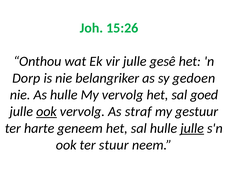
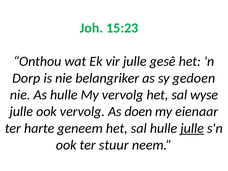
15:26: 15:26 -> 15:23
goed: goed -> wyse
ook at (47, 112) underline: present -> none
straf: straf -> doen
gestuur: gestuur -> eienaar
